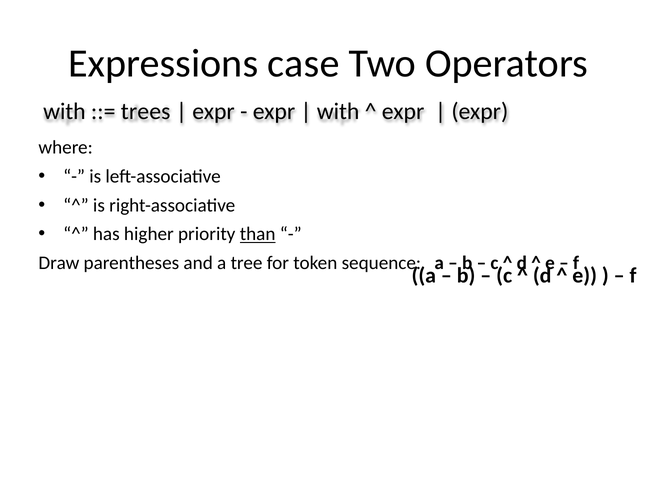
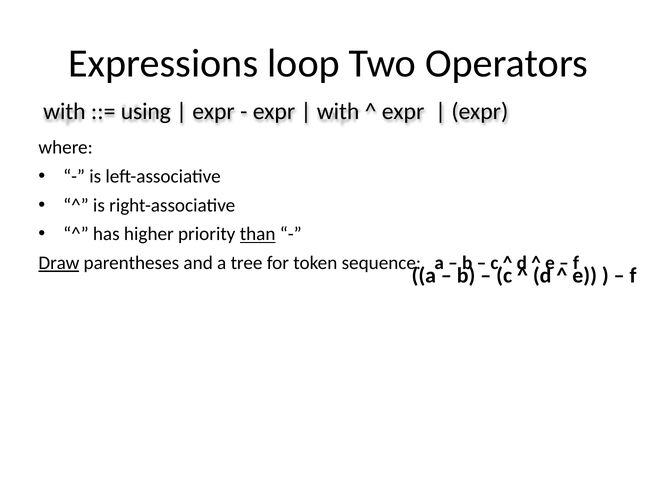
case: case -> loop
trees: trees -> using
Draw underline: none -> present
